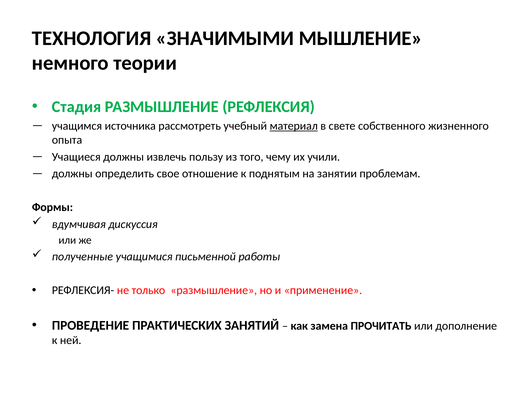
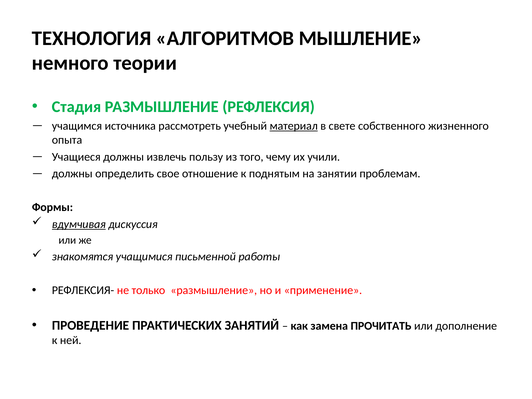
ЗНАЧИМЫМИ: ЗНАЧИМЫМИ -> АЛГОРИТМОВ
вдумчивая underline: none -> present
полученные: полученные -> знакомятся
